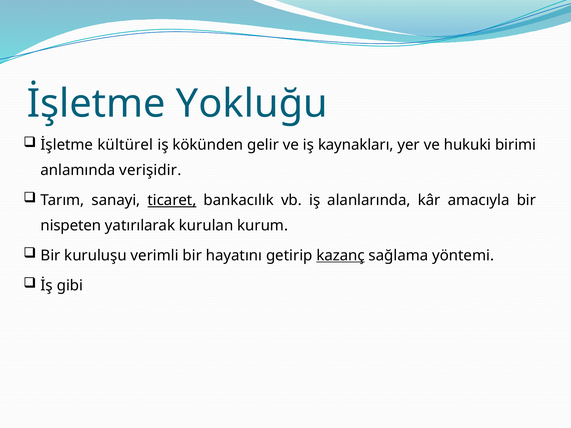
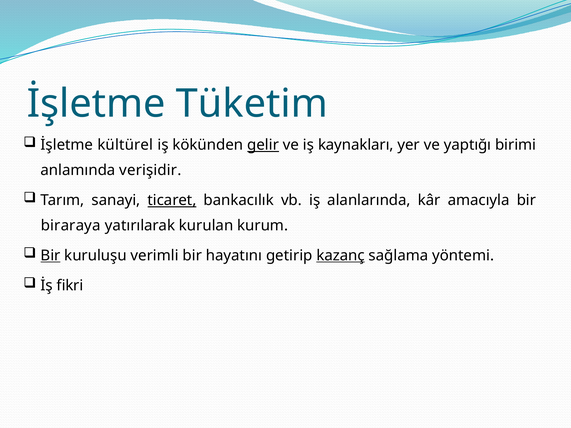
Yokluğu: Yokluğu -> Tüketim
gelir underline: none -> present
hukuki: hukuki -> yaptığı
nispeten: nispeten -> biraraya
Bir at (51, 256) underline: none -> present
gibi: gibi -> fikri
